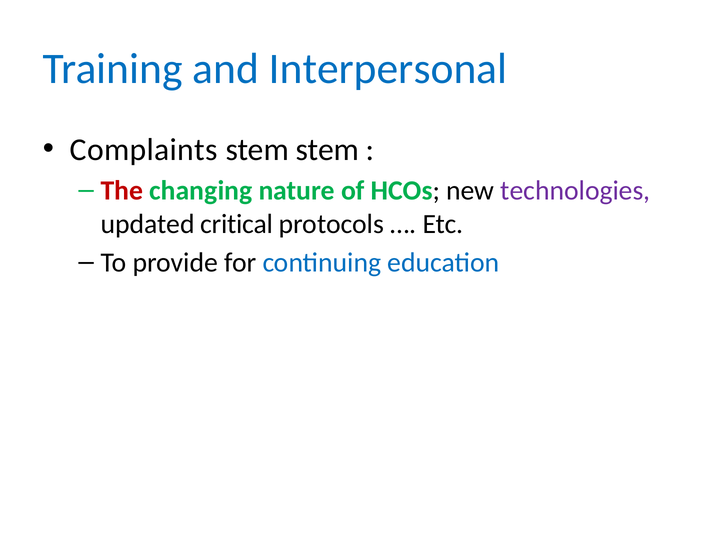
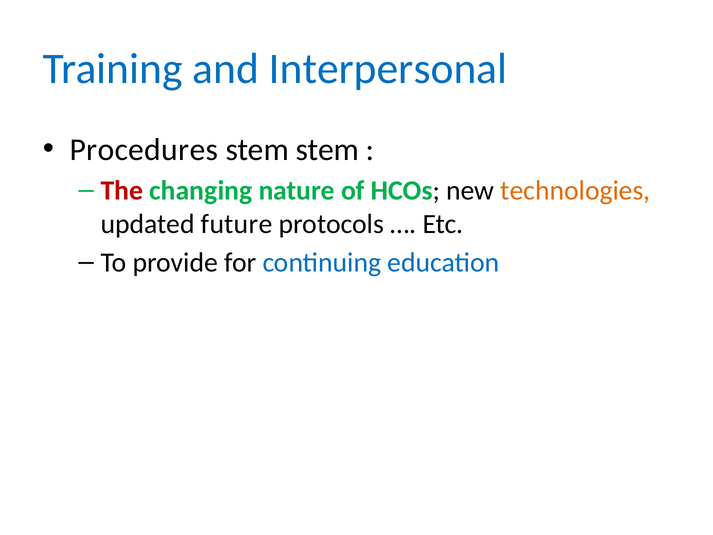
Complaints: Complaints -> Procedures
technologies colour: purple -> orange
critical: critical -> future
